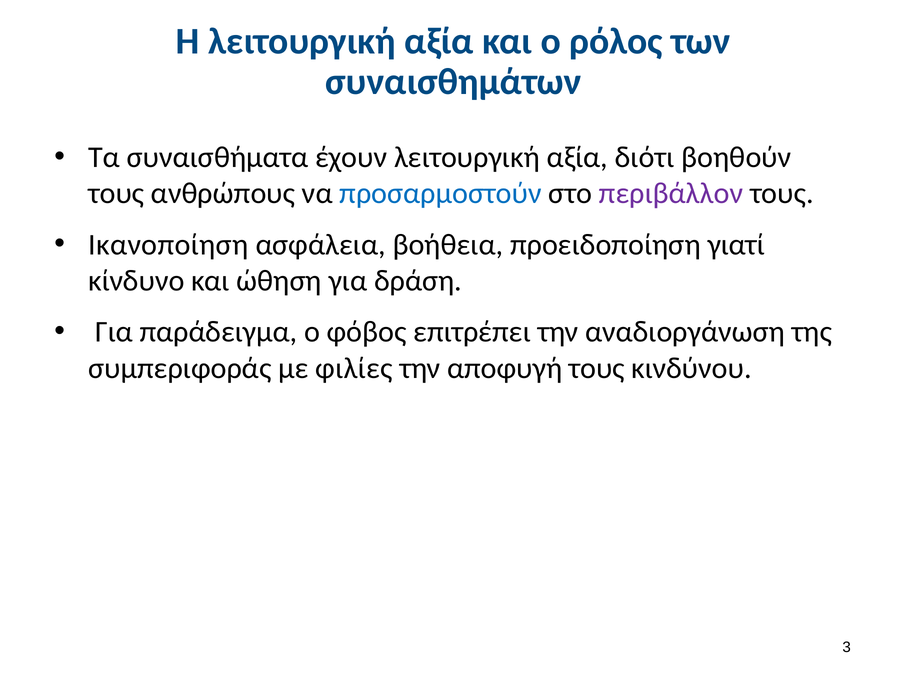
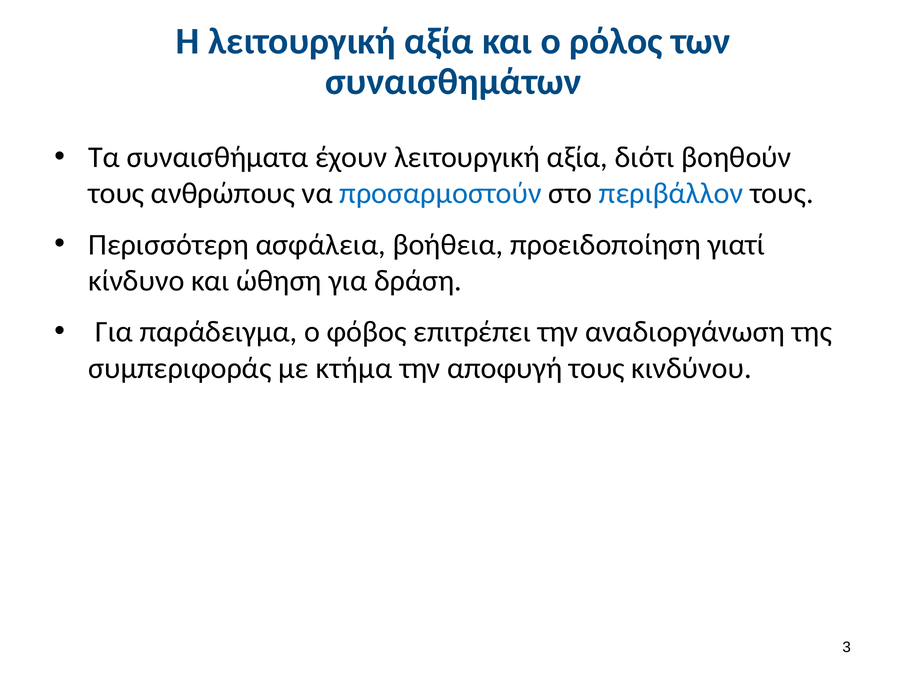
περιβάλλον colour: purple -> blue
Ικανοποίηση: Ικανοποίηση -> Περισσότερη
φιλίες: φιλίες -> κτήμα
